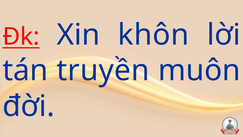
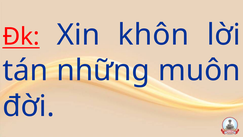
truyền: truyền -> những
